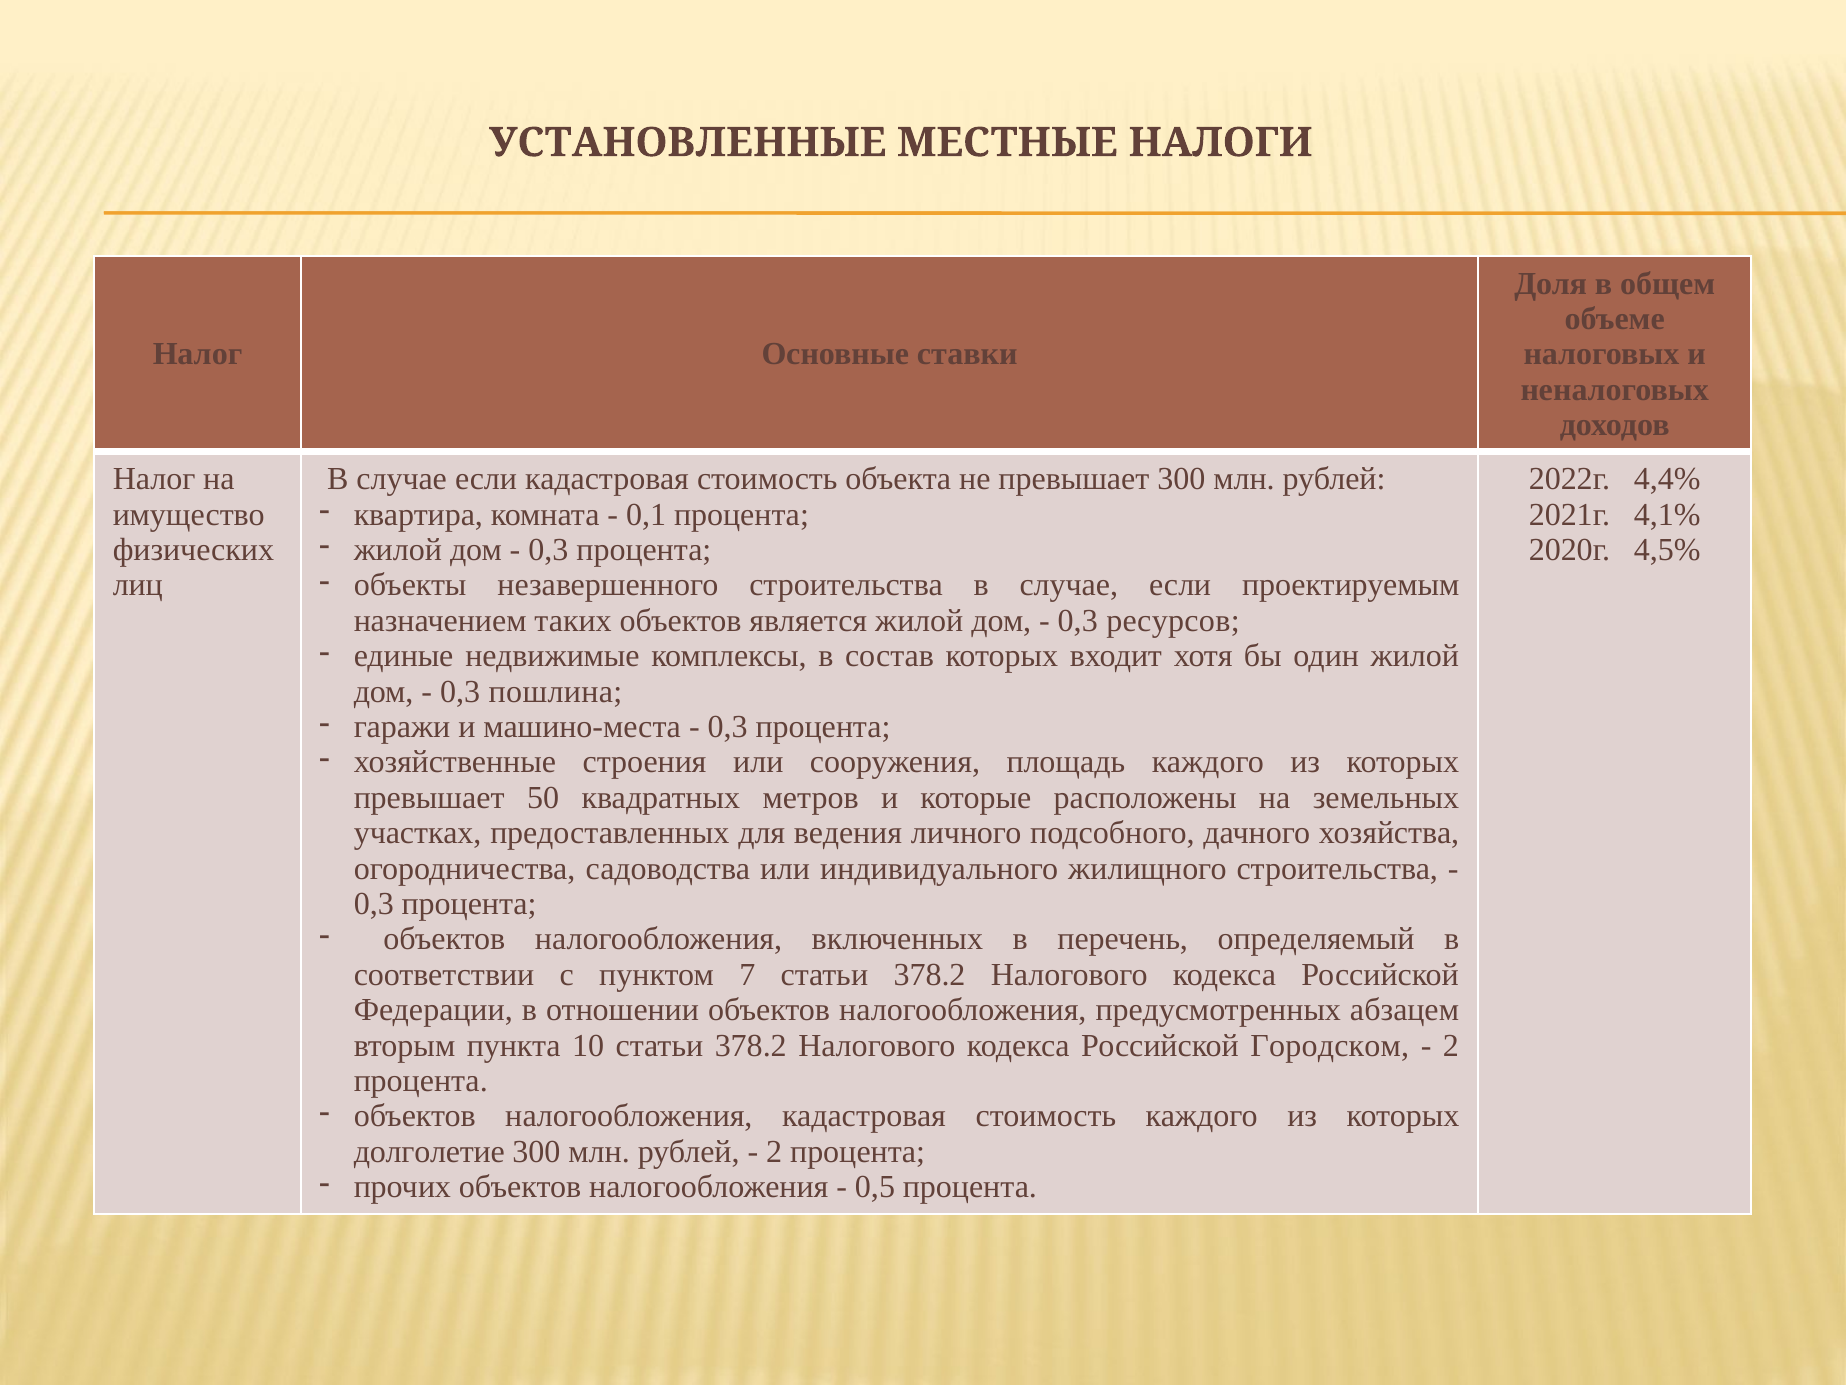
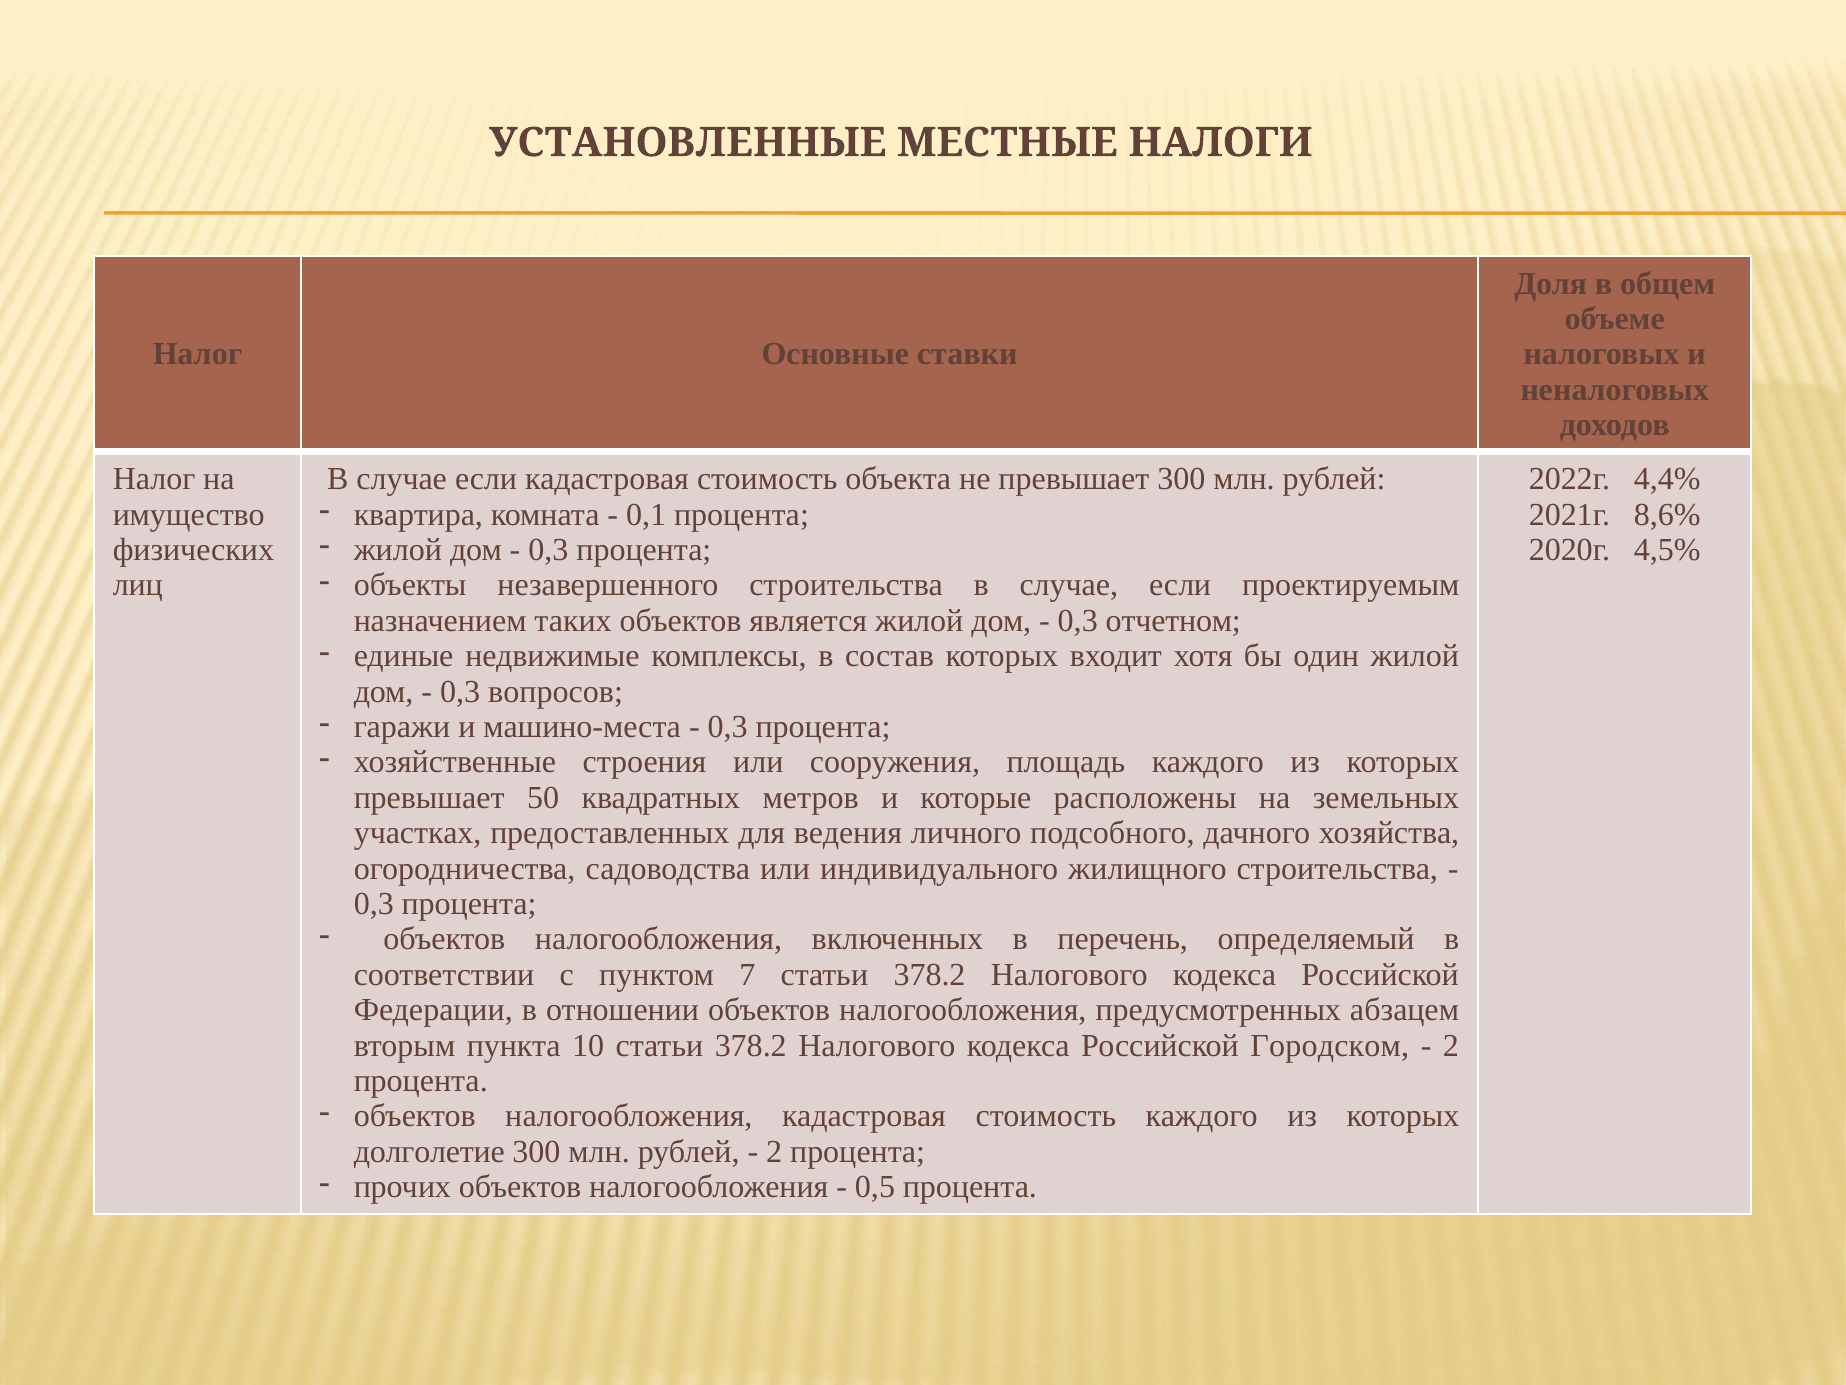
4,1%: 4,1% -> 8,6%
ресурсов: ресурсов -> отчетном
пошлина: пошлина -> вопросов
